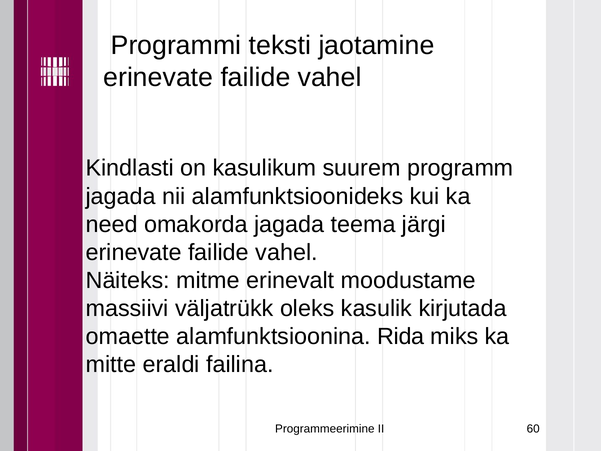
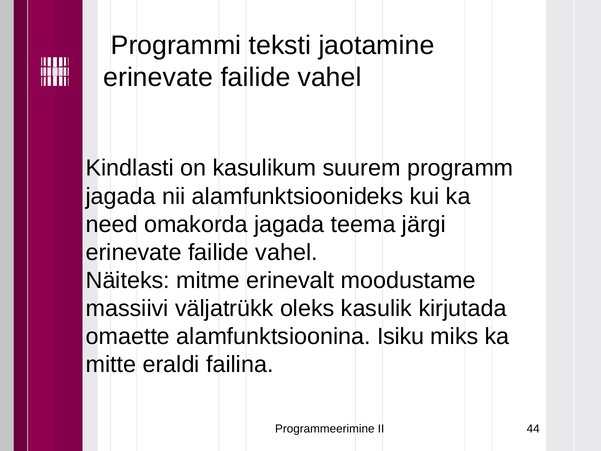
Rida: Rida -> Isiku
60: 60 -> 44
